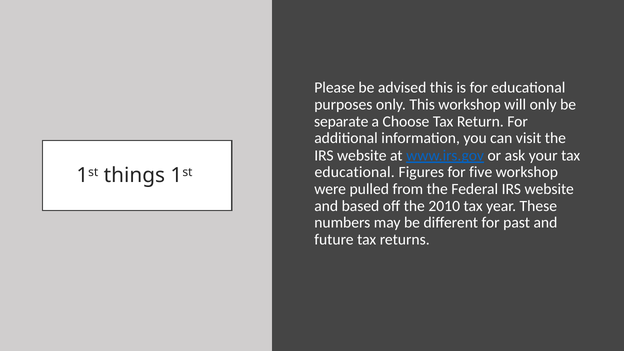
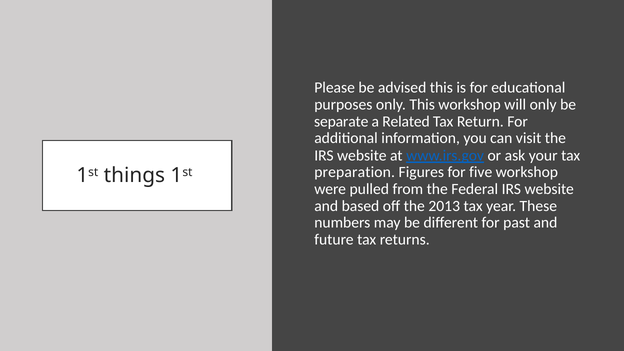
Choose: Choose -> Related
educational at (355, 172): educational -> preparation
2010: 2010 -> 2013
